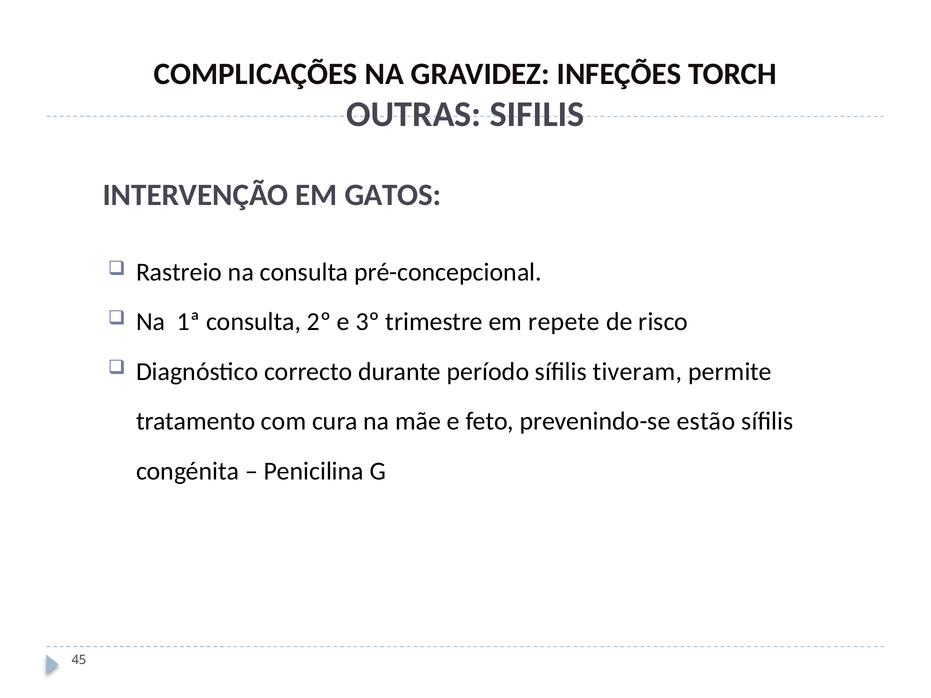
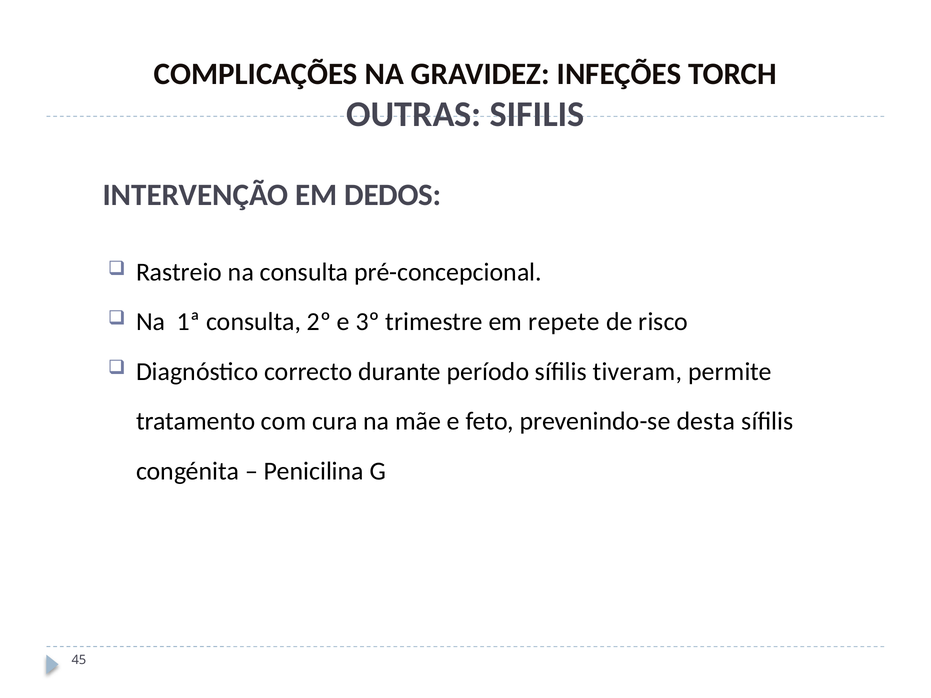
GATOS: GATOS -> DEDOS
estão: estão -> desta
